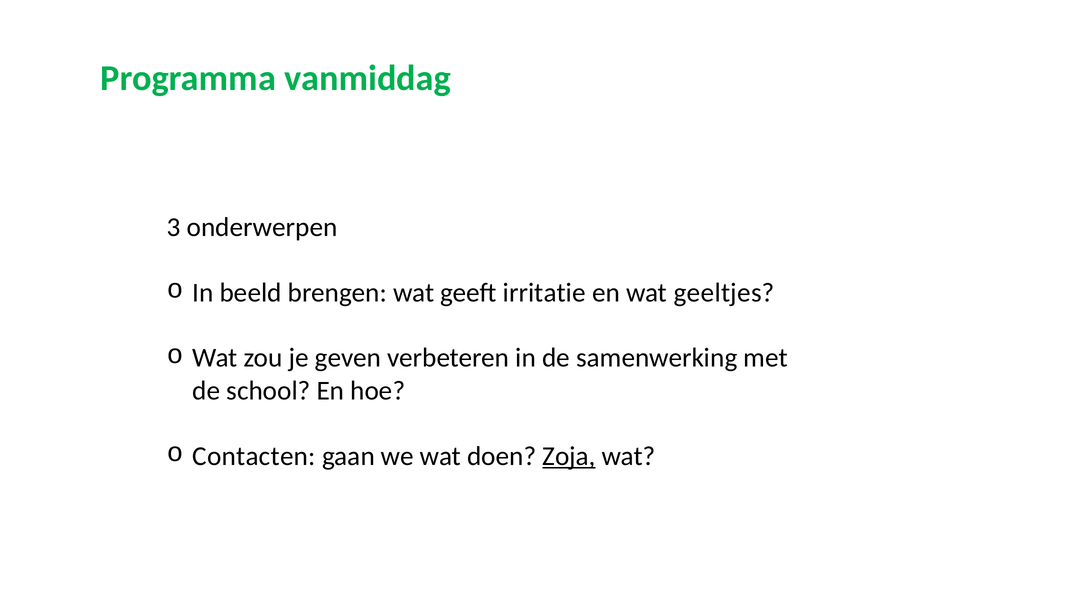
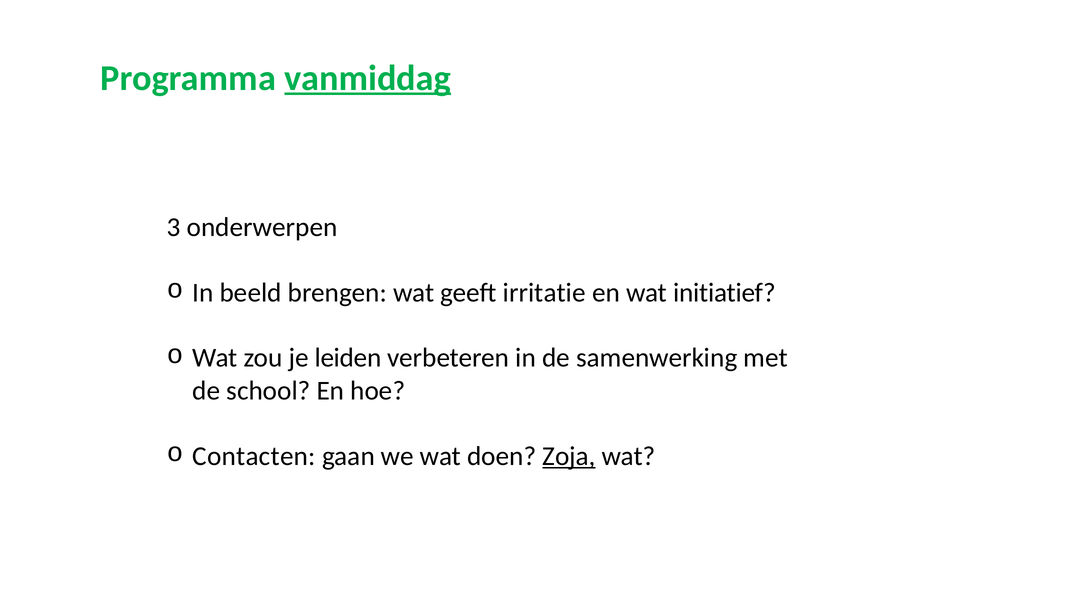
vanmiddag underline: none -> present
geeltjes: geeltjes -> initiatief
geven: geven -> leiden
